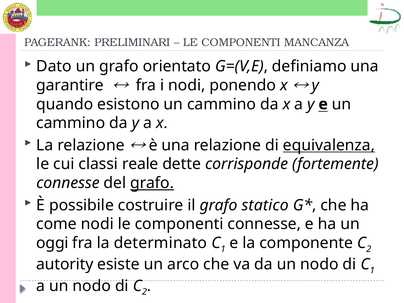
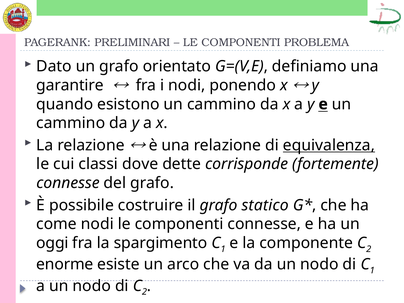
MANCANZA: MANCANZA -> PROBLEMA
reale: reale -> dove
grafo at (152, 183) underline: present -> none
determinato: determinato -> spargimento
autority: autority -> enorme
